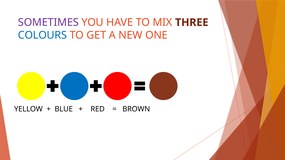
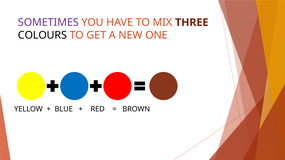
COLOURS colour: blue -> black
